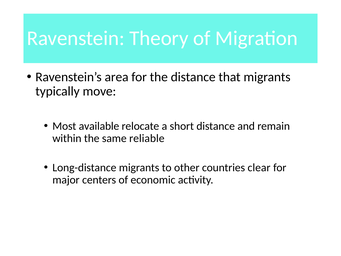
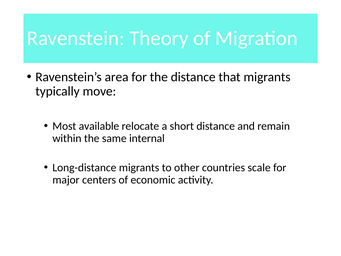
reliable: reliable -> internal
clear: clear -> scale
